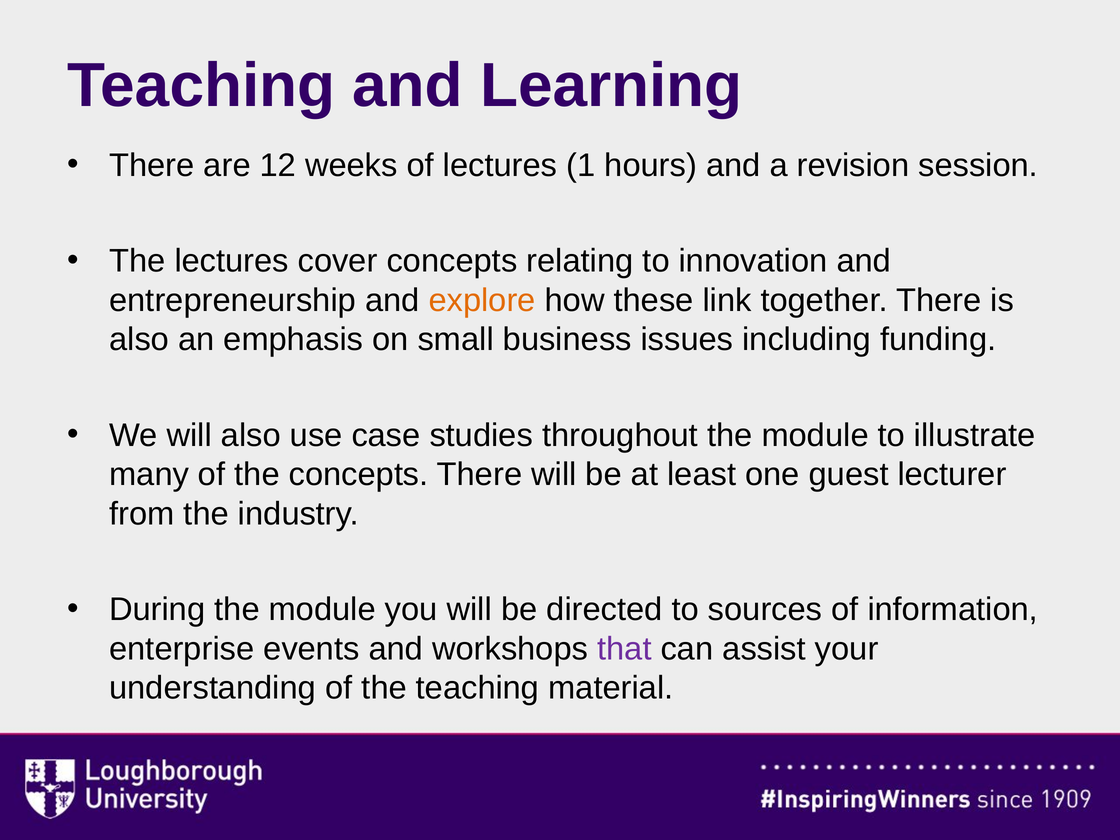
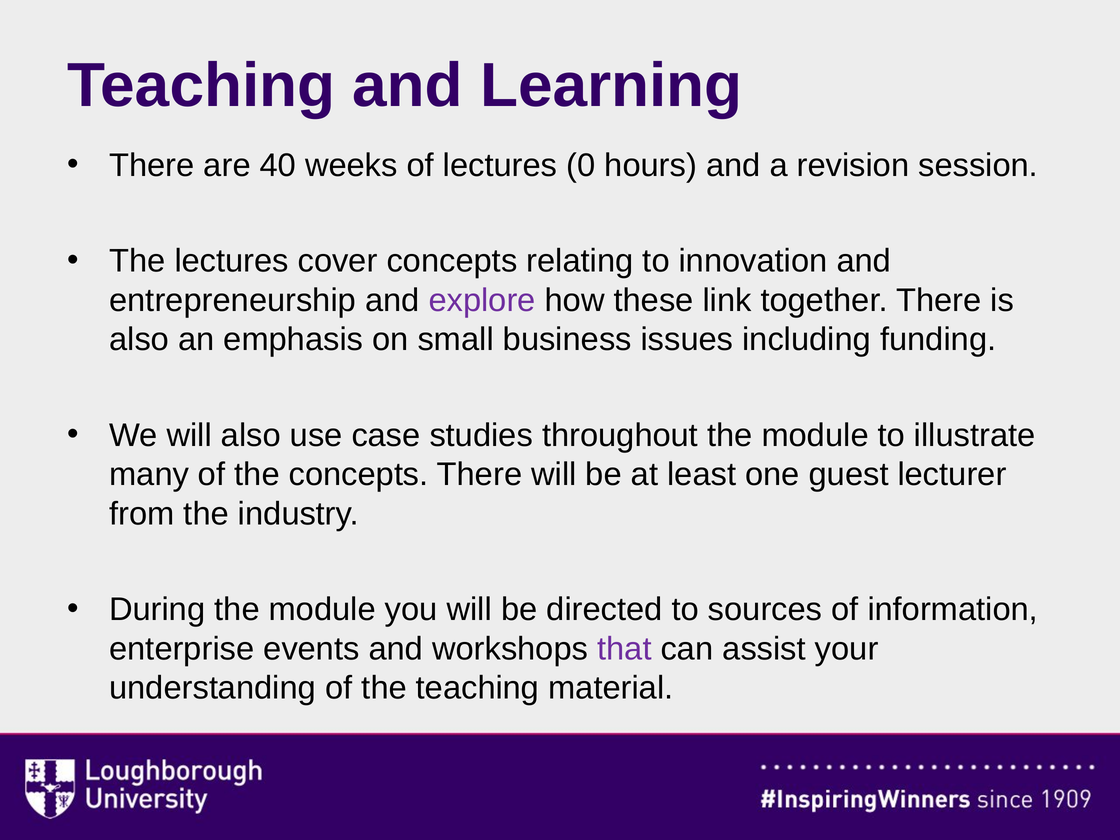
12: 12 -> 40
1: 1 -> 0
explore colour: orange -> purple
